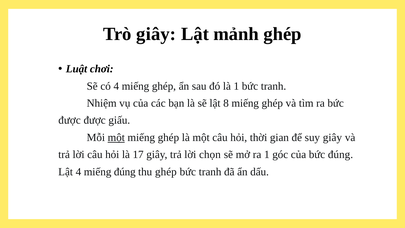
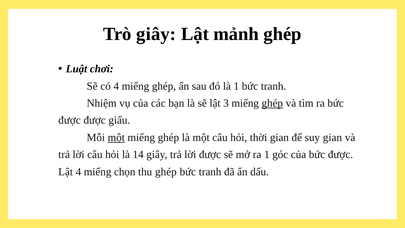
8: 8 -> 3
ghép at (272, 103) underline: none -> present
suy giây: giây -> gian
17: 17 -> 14
lời chọn: chọn -> được
của bức đúng: đúng -> được
miếng đúng: đúng -> chọn
